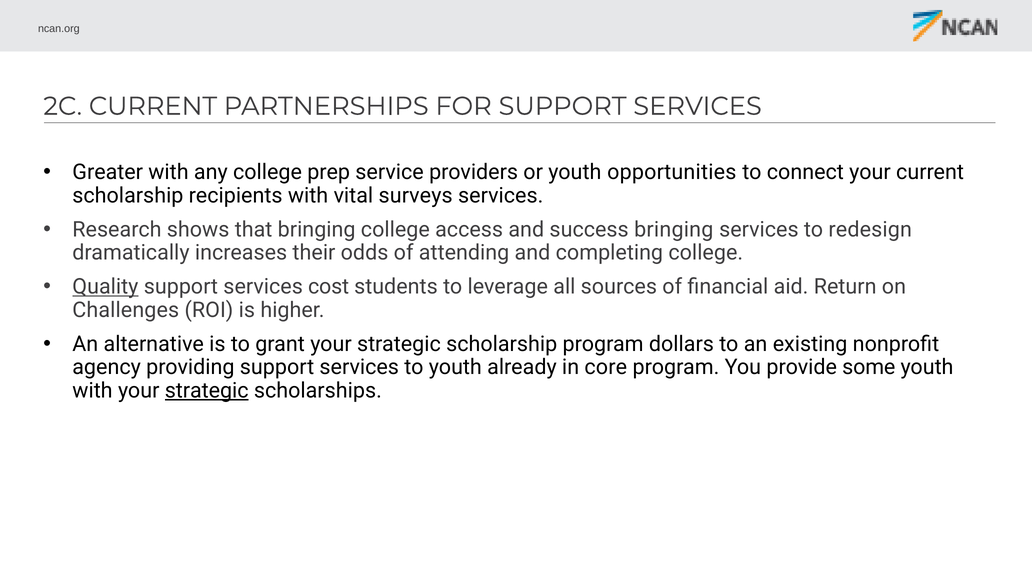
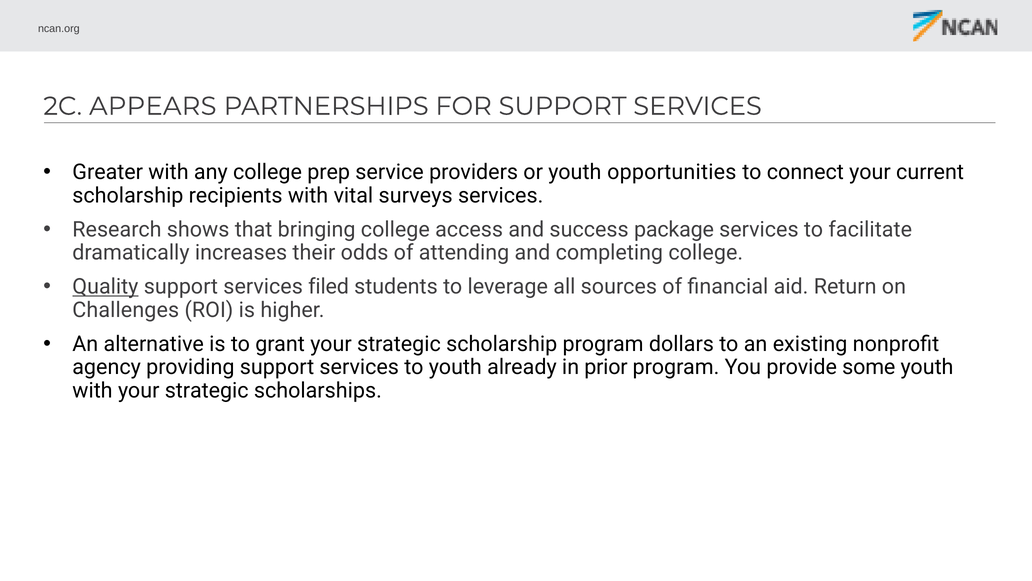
2C CURRENT: CURRENT -> APPEARS
success bringing: bringing -> package
redesign: redesign -> facilitate
cost: cost -> filed
core: core -> prior
strategic at (207, 390) underline: present -> none
